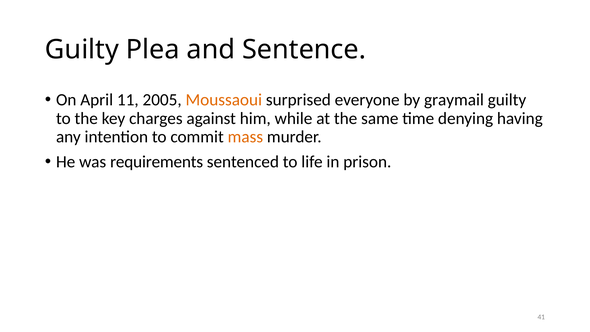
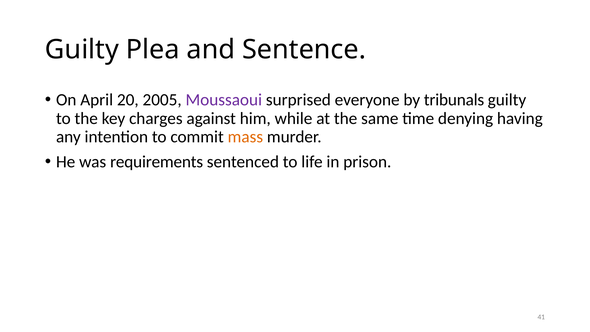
11: 11 -> 20
Moussaoui colour: orange -> purple
graymail: graymail -> tribunals
